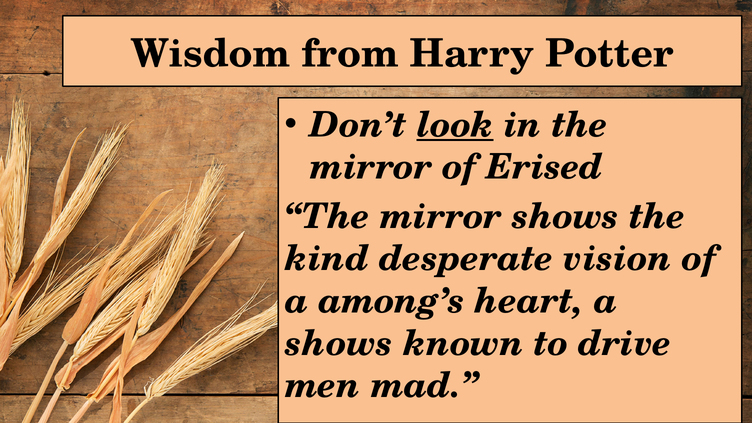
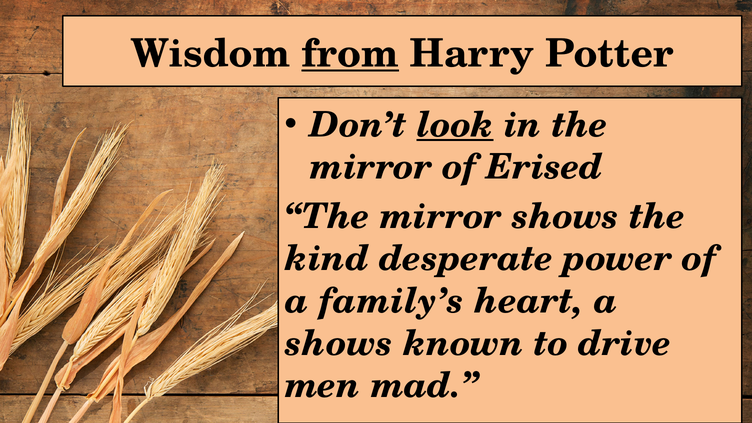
from underline: none -> present
vision: vision -> power
among’s: among’s -> family’s
